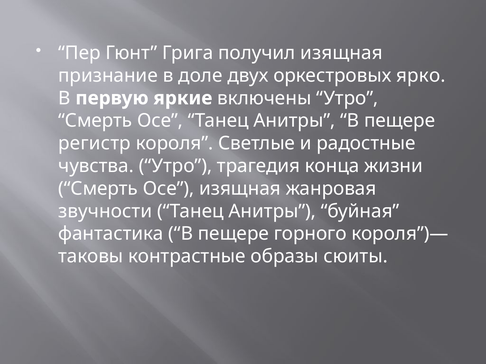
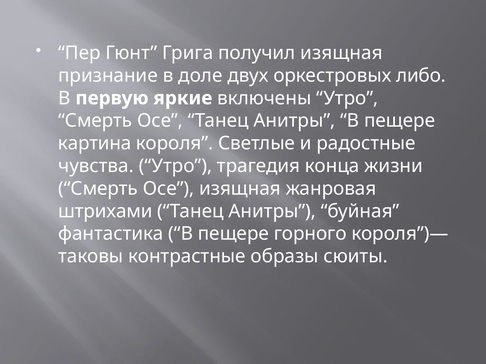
ярко: ярко -> либо
регистр: регистр -> картина
звучности: звучности -> штрихами
